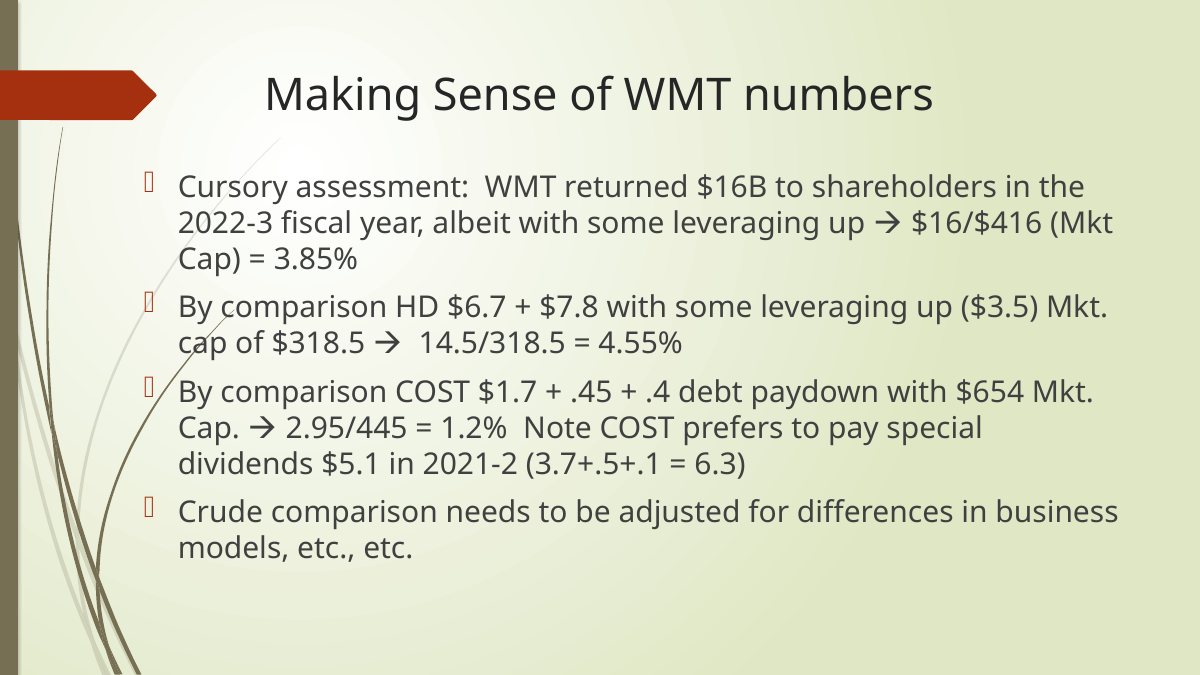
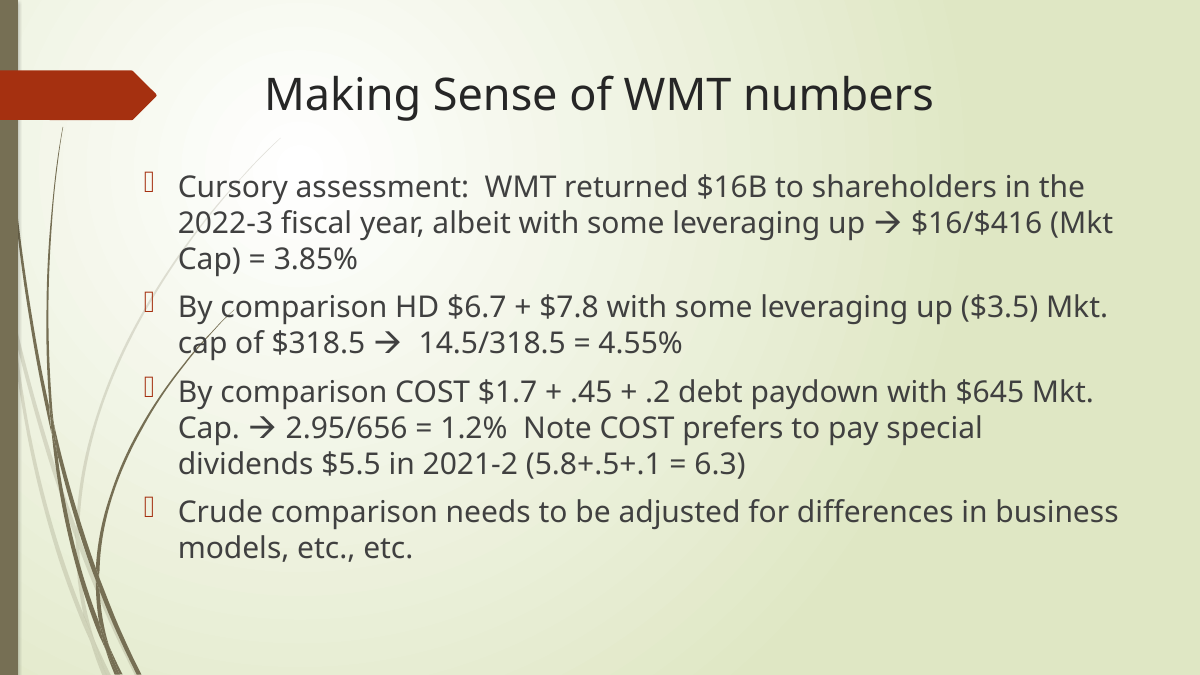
.4: .4 -> .2
$654: $654 -> $645
2.95/445: 2.95/445 -> 2.95/656
$5.1: $5.1 -> $5.5
3.7+.5+.1: 3.7+.5+.1 -> 5.8+.5+.1
